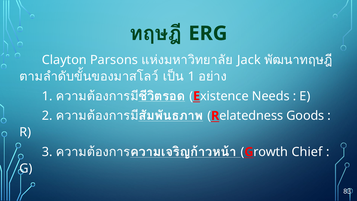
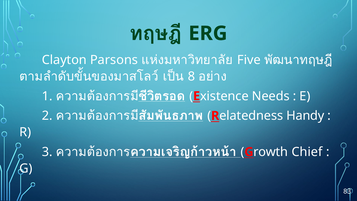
Jack: Jack -> Five
1 at (192, 76): 1 -> 8
Goods: Goods -> Handy
